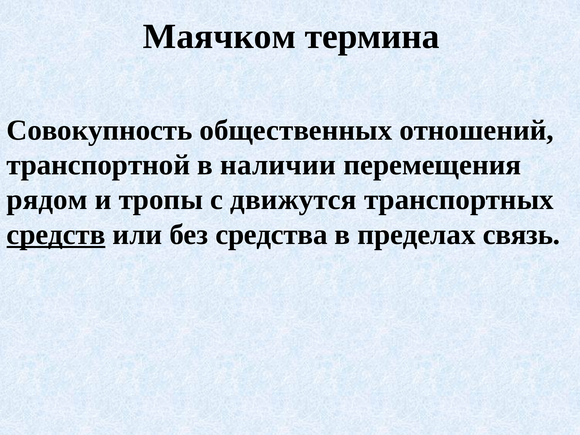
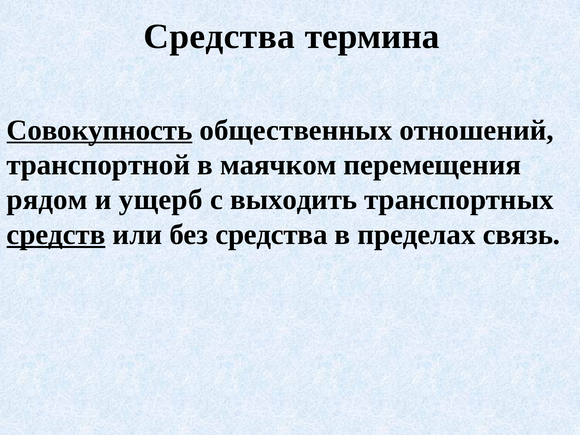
Маячком at (219, 37): Маячком -> Средства
Совокупность underline: none -> present
наличии: наличии -> маячком
тропы: тропы -> ущерб
движутся: движутся -> выходить
